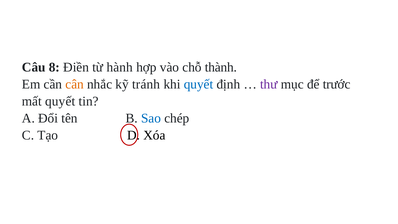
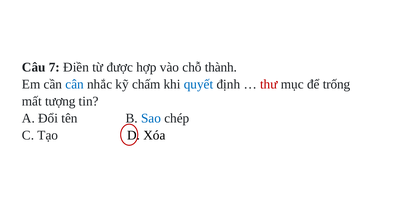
8: 8 -> 7
hành: hành -> được
cân colour: orange -> blue
tránh: tránh -> chấm
thư colour: purple -> red
trước: trước -> trống
mất quyết: quyết -> tượng
